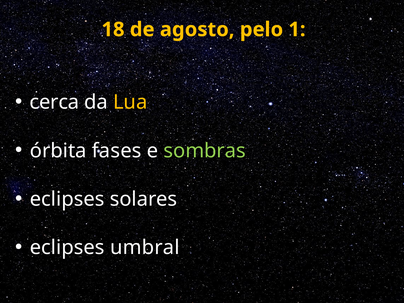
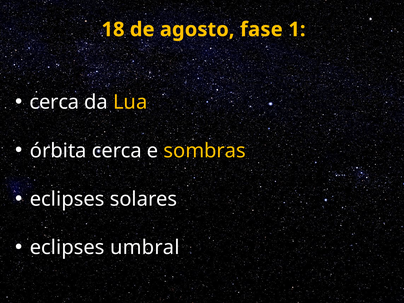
pelo: pelo -> fase
órbita fases: fases -> cerca
sombras colour: light green -> yellow
